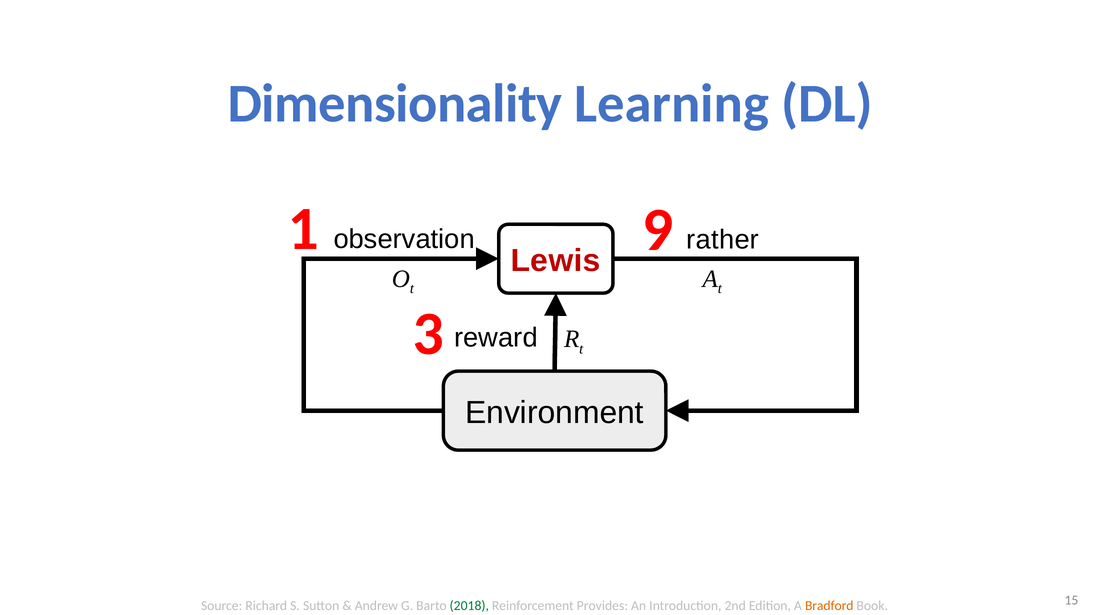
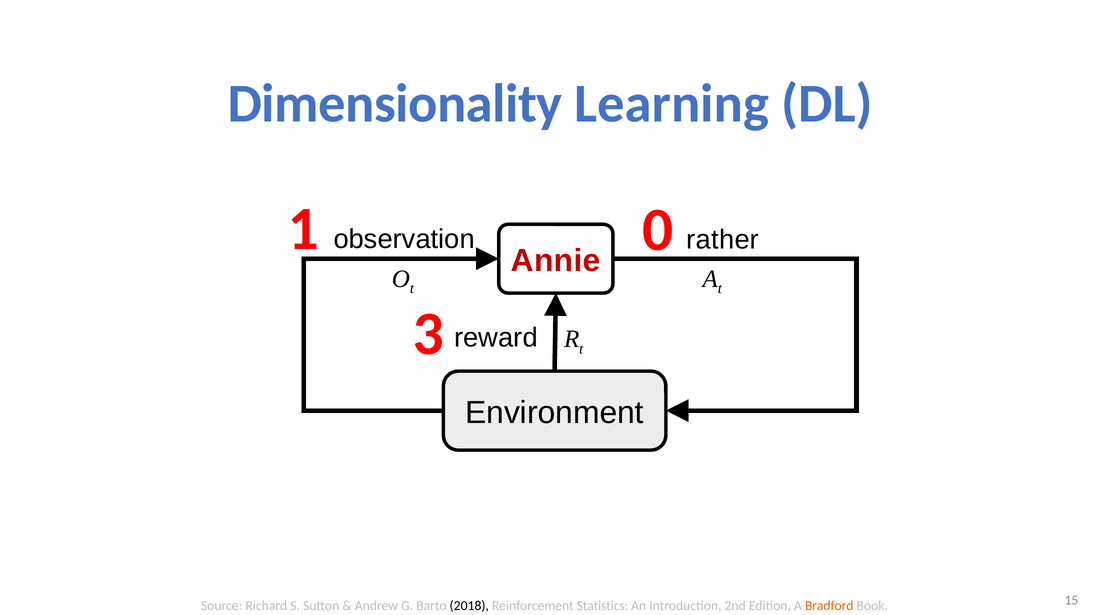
9: 9 -> 0
Lewis: Lewis -> Annie
2018 colour: green -> black
Provides: Provides -> Statistics
